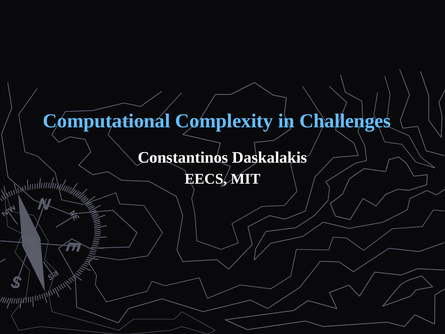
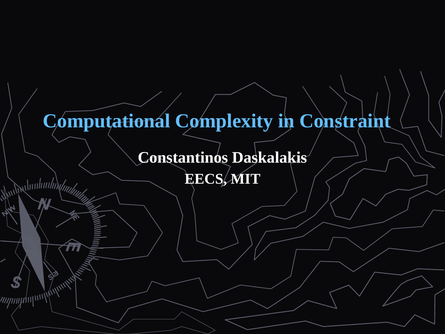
Challenges: Challenges -> Constraint
